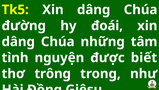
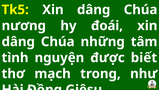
đường: đường -> nương
trông: trông -> mạch
